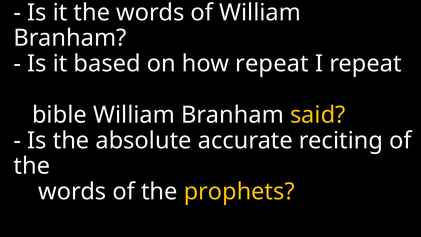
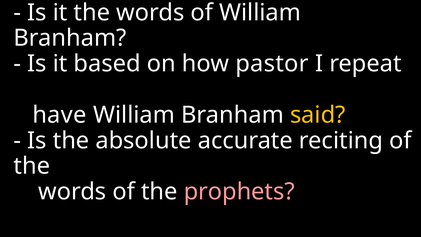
how repeat: repeat -> pastor
bible: bible -> have
prophets colour: yellow -> pink
